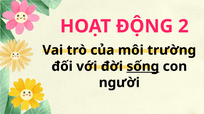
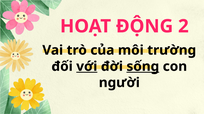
với underline: none -> present
